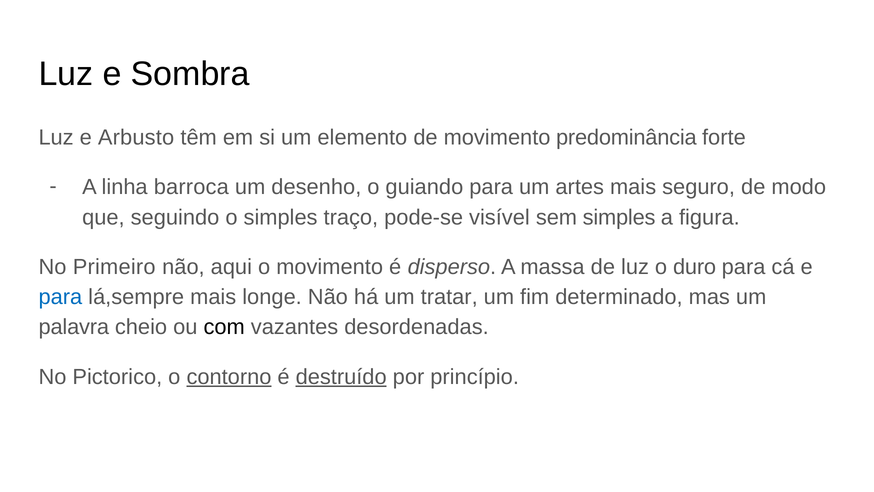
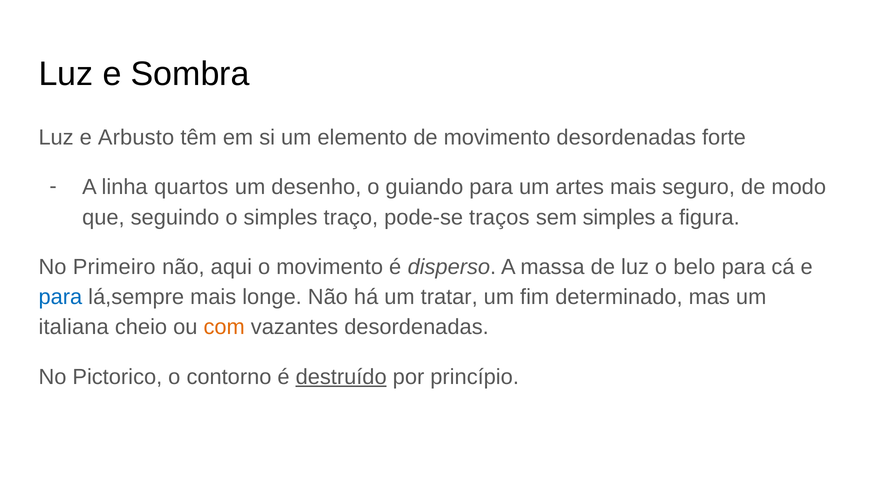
movimento predominância: predominância -> desordenadas
barroca: barroca -> quartos
visível: visível -> traços
duro: duro -> belo
palavra: palavra -> italiana
com colour: black -> orange
contorno underline: present -> none
